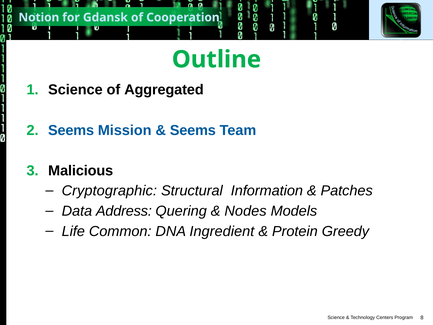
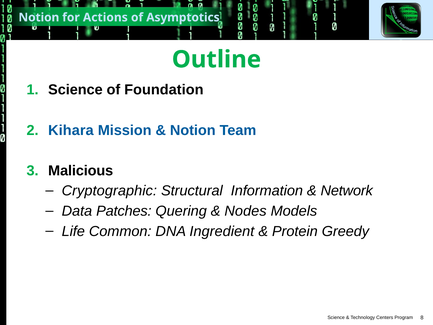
Gdansk: Gdansk -> Actions
Cooperation: Cooperation -> Asymptotics
Aggregated: Aggregated -> Foundation
Seems at (71, 130): Seems -> Kihara
Seems at (193, 130): Seems -> Notion
Patches: Patches -> Network
Address: Address -> Patches
